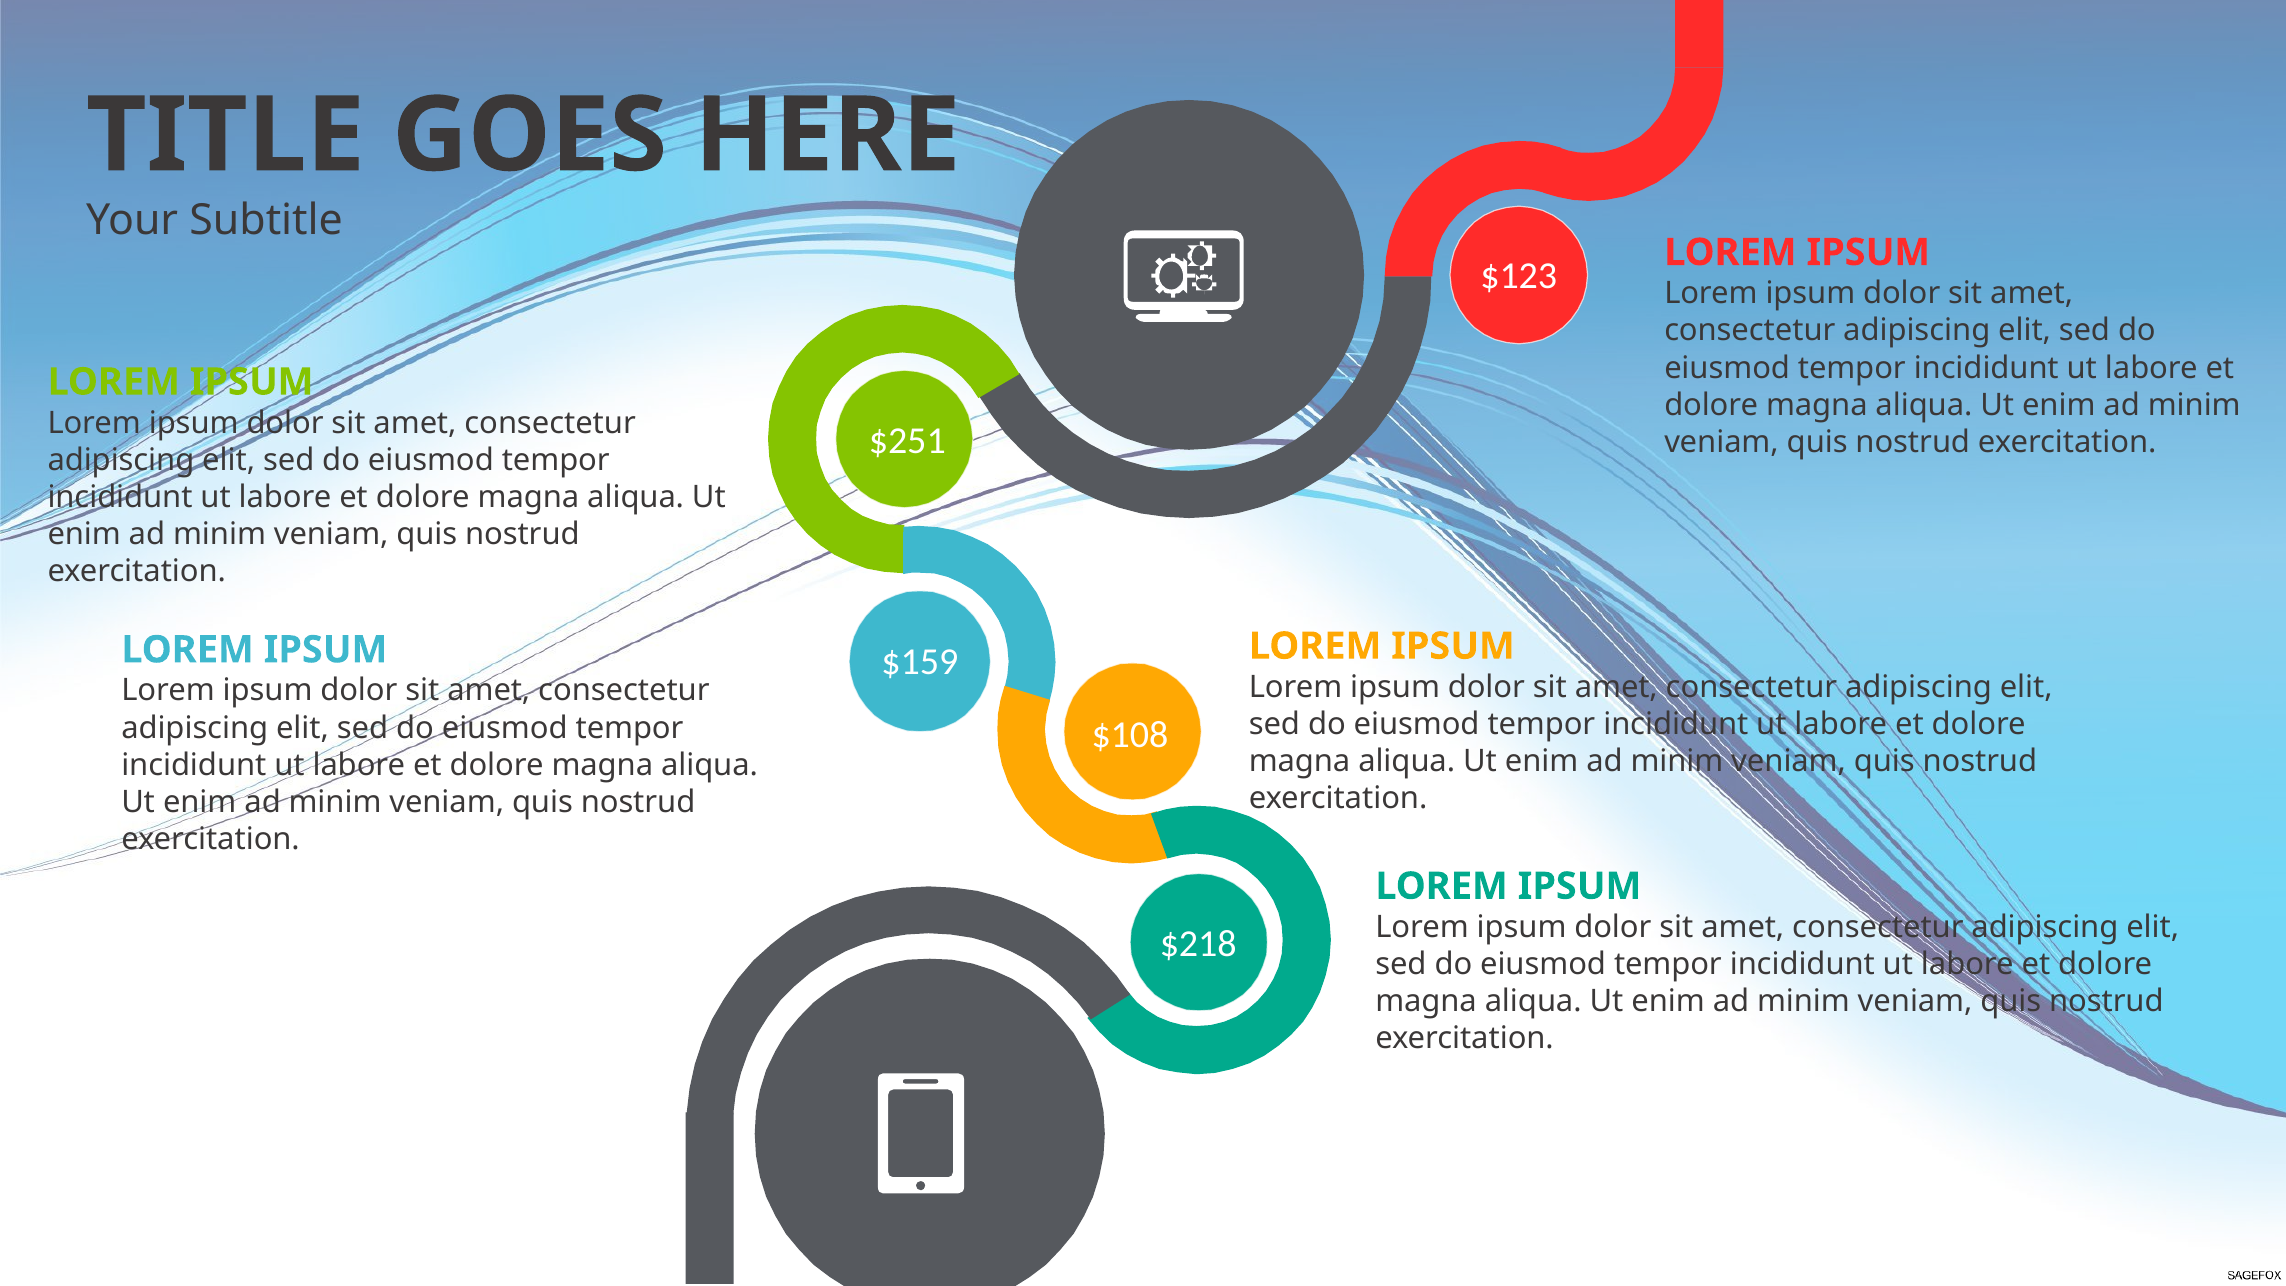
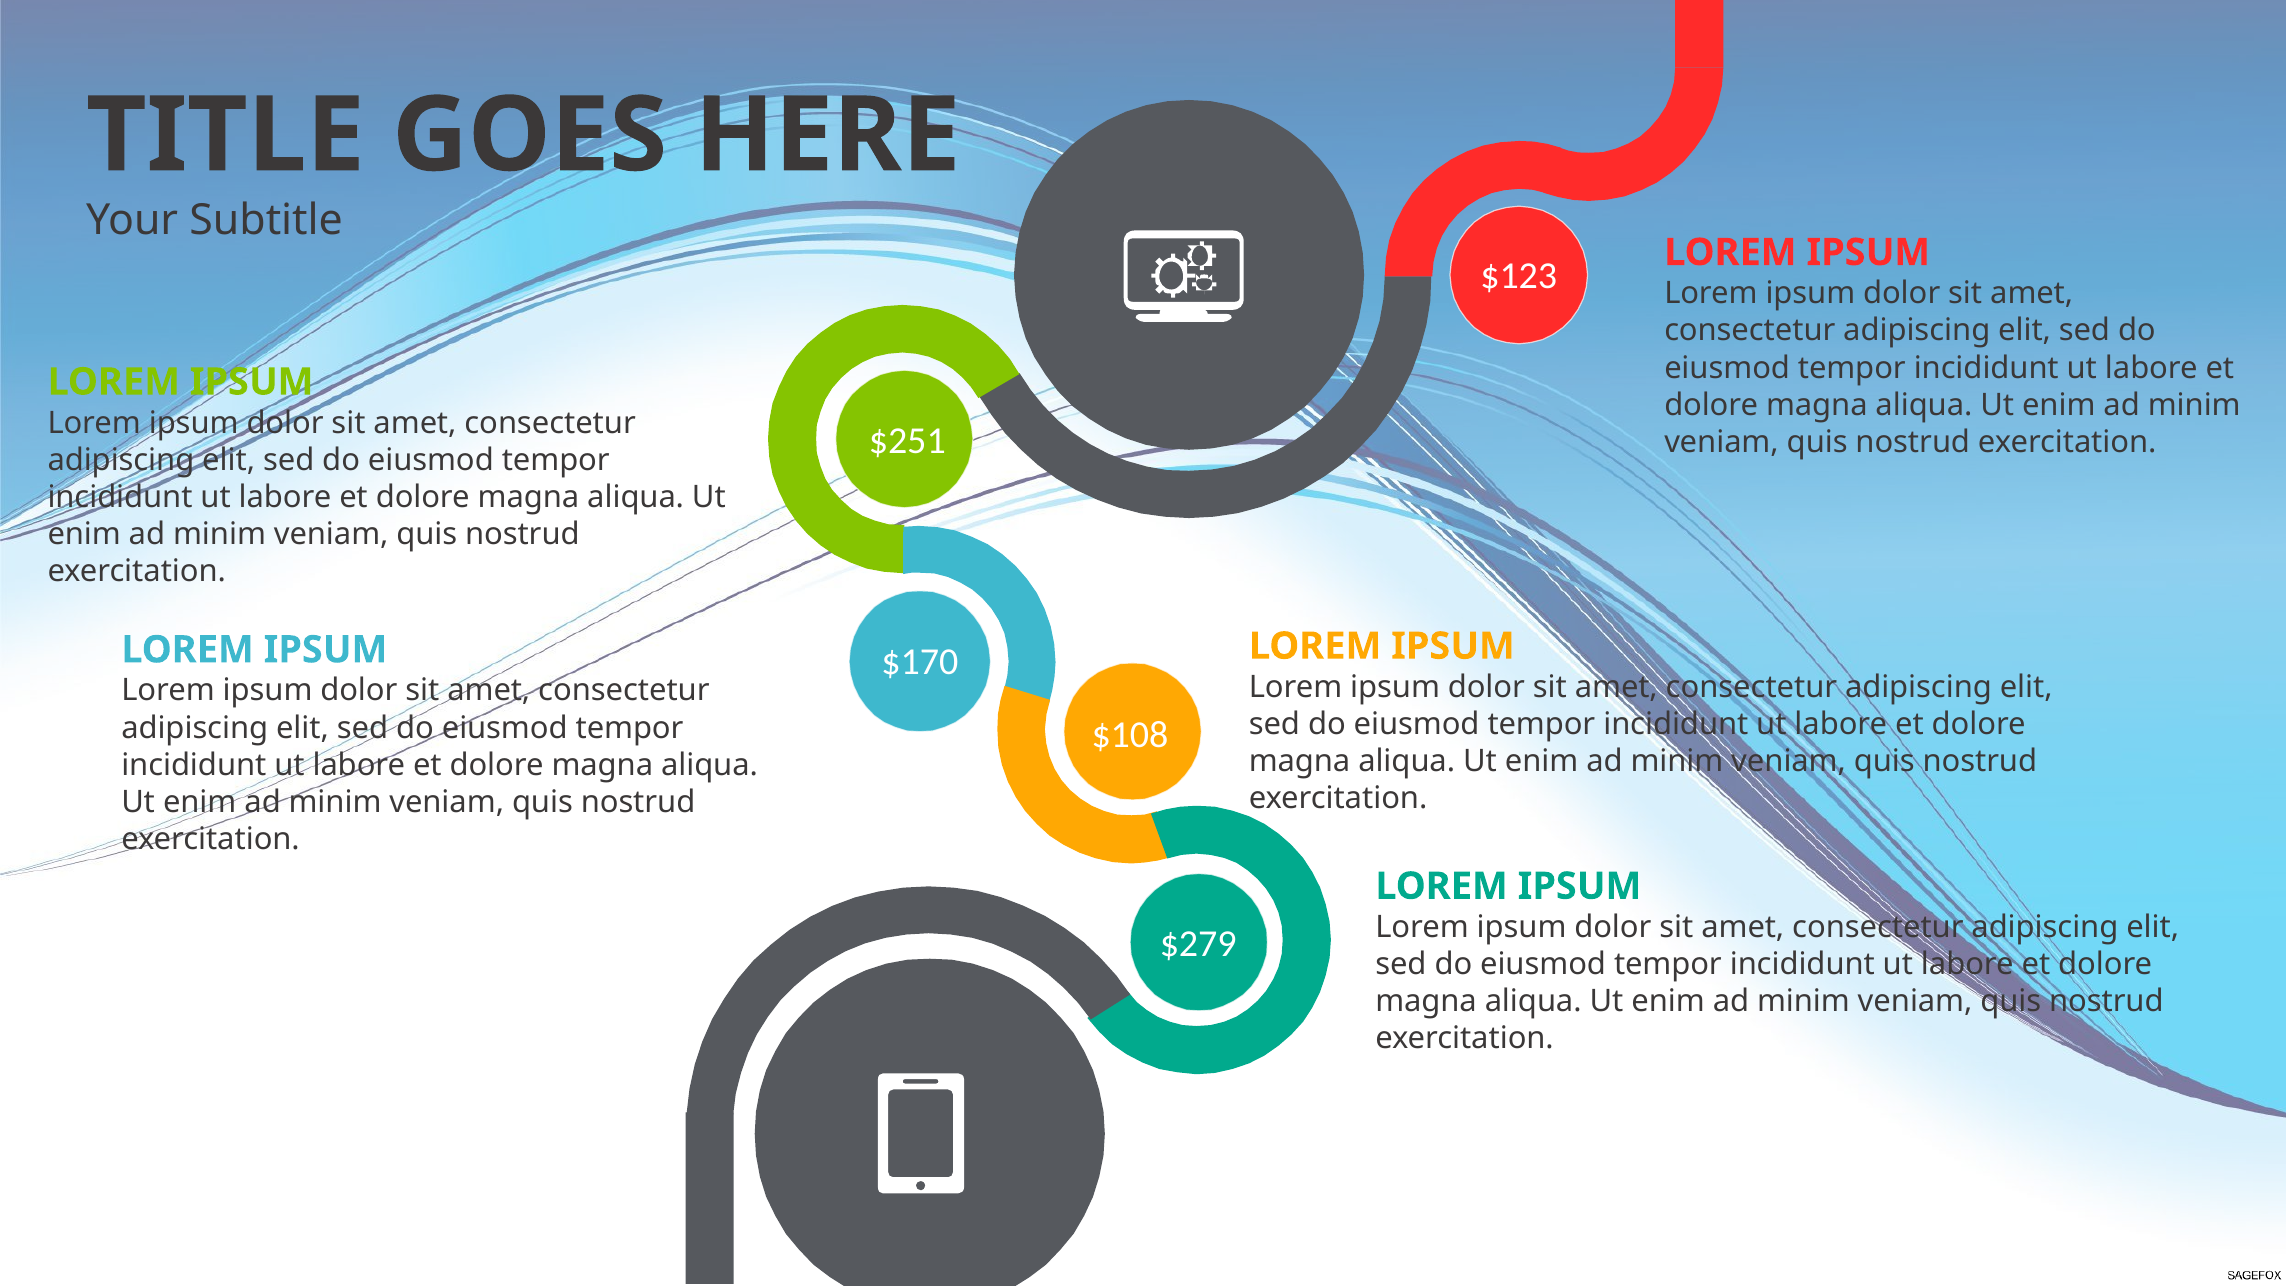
$159: $159 -> $170
$218: $218 -> $279
